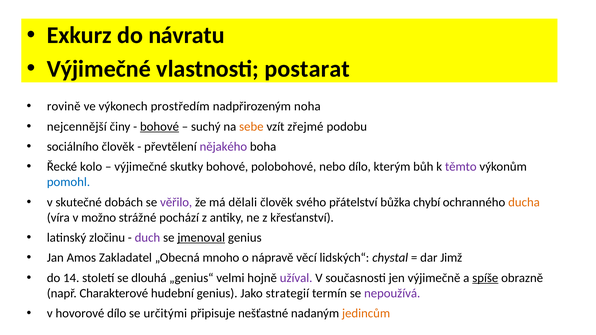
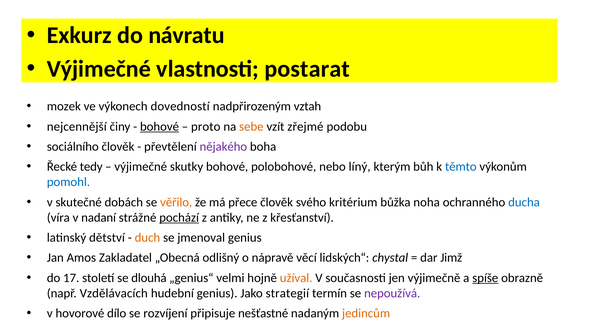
rovině: rovině -> mozek
prostředím: prostředím -> dovedností
noha: noha -> vztah
suchý: suchý -> proto
kolo: kolo -> tedy
nebo dílo: dílo -> líný
těmto colour: purple -> blue
věřilo colour: purple -> orange
dělali: dělali -> přece
přátelství: přátelství -> kritérium
chybí: chybí -> noha
ducha colour: orange -> blue
možno: možno -> nadaní
pochází underline: none -> present
zločinu: zločinu -> dětství
duch colour: purple -> orange
jmenoval underline: present -> none
mnoho: mnoho -> odlišný
14: 14 -> 17
užíval colour: purple -> orange
Charakterové: Charakterové -> Vzdělávacích
určitými: určitými -> rozvíjení
